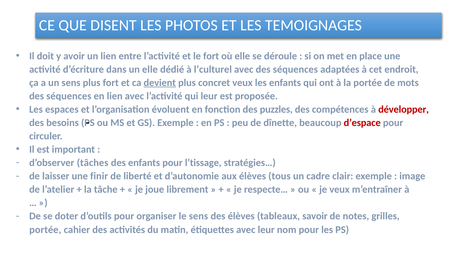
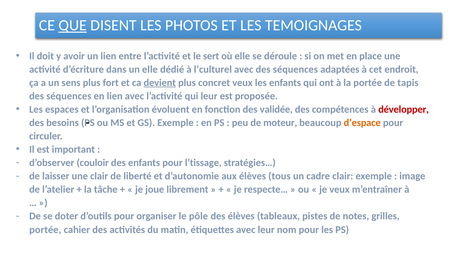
QUE underline: none -> present
le fort: fort -> sert
mots: mots -> tapis
puzzles: puzzles -> validée
dînette: dînette -> moteur
d’espace colour: red -> orange
tâches: tâches -> couloir
une finir: finir -> clair
le sens: sens -> pôle
savoir: savoir -> pistes
